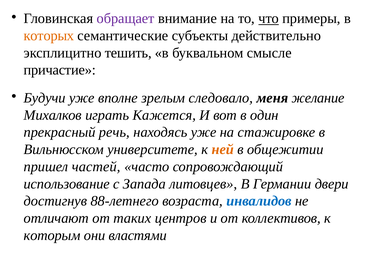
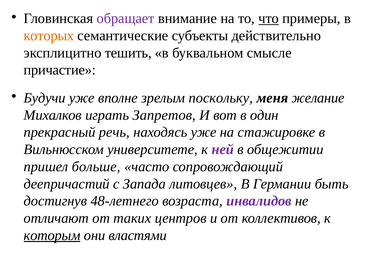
следовало: следовало -> поскольку
Кажется: Кажется -> Запретов
ней colour: orange -> purple
частей: частей -> больше
использование: использование -> деепричастий
двери: двери -> быть
88-летнего: 88-летнего -> 48-летнего
инвалидов colour: blue -> purple
которым underline: none -> present
